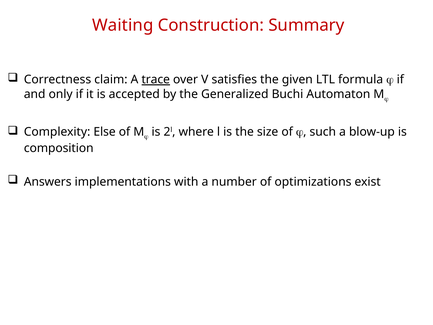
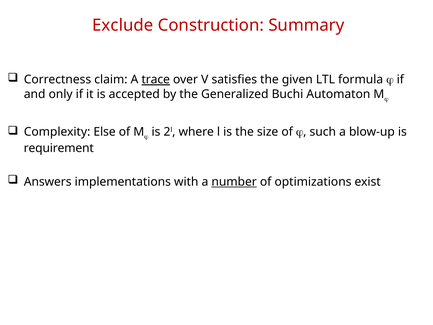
Waiting: Waiting -> Exclude
composition: composition -> requirement
number underline: none -> present
